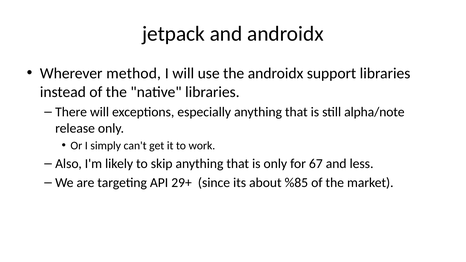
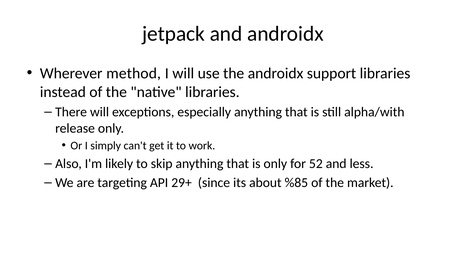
alpha/note: alpha/note -> alpha/with
67: 67 -> 52
